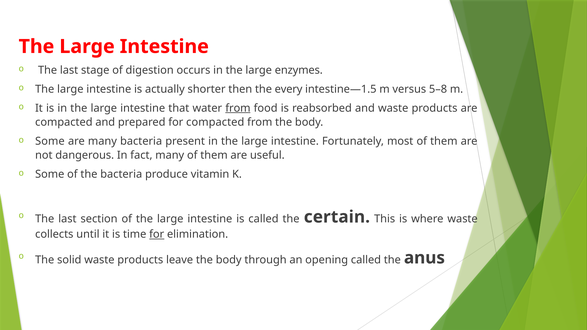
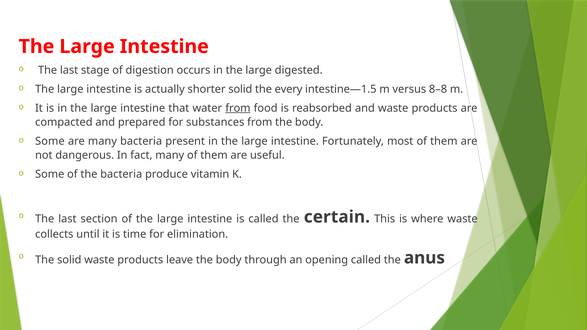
enzymes: enzymes -> digested
shorter then: then -> solid
5–8: 5–8 -> 8–8
for compacted: compacted -> substances
for at (157, 234) underline: present -> none
